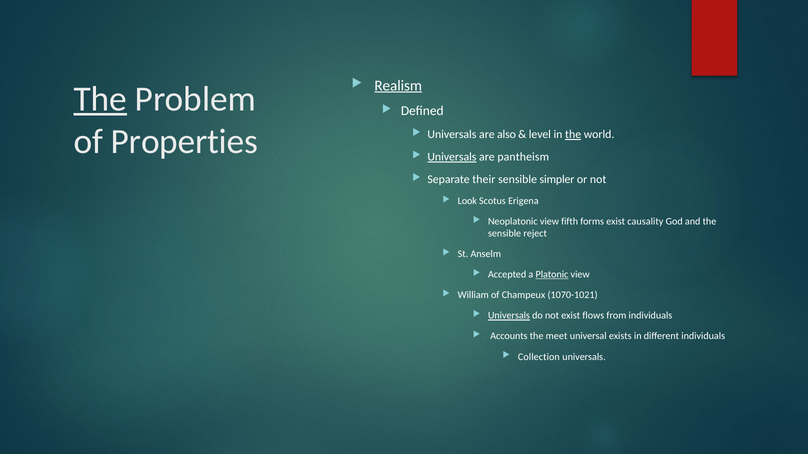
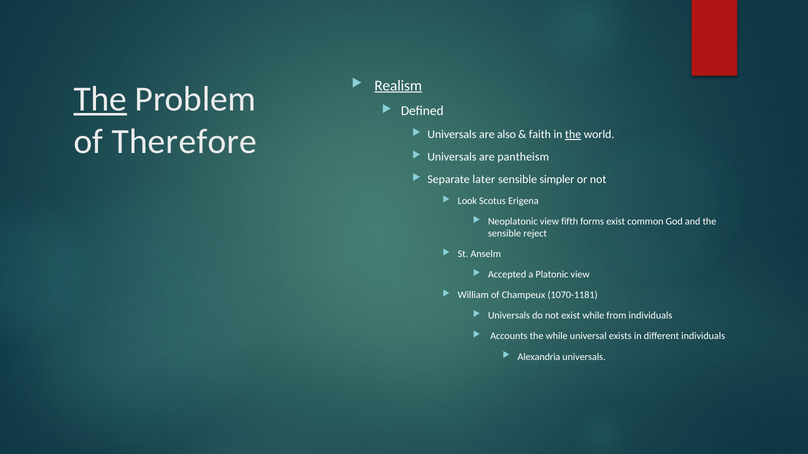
Properties: Properties -> Therefore
level: level -> faith
Universals at (452, 157) underline: present -> none
their: their -> later
causality: causality -> common
Platonic underline: present -> none
1070-1021: 1070-1021 -> 1070-1181
Universals at (509, 316) underline: present -> none
exist flows: flows -> while
the meet: meet -> while
Collection: Collection -> Alexandria
